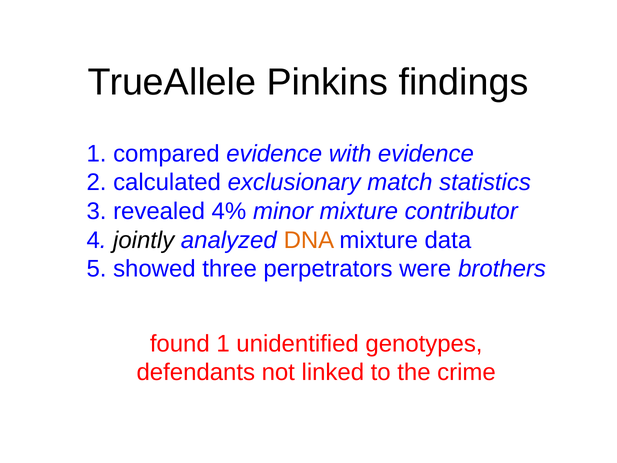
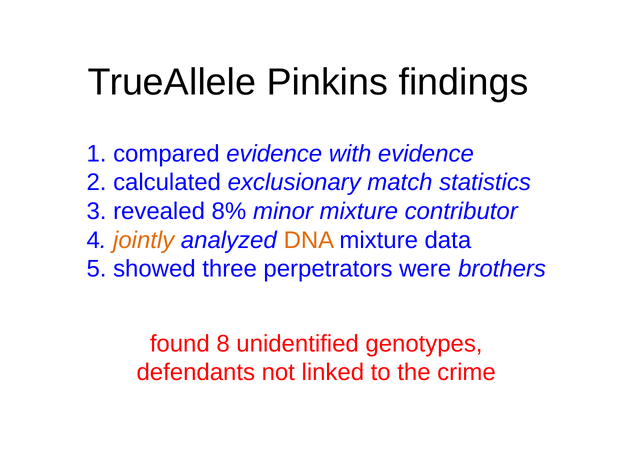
4%: 4% -> 8%
jointly colour: black -> orange
found 1: 1 -> 8
